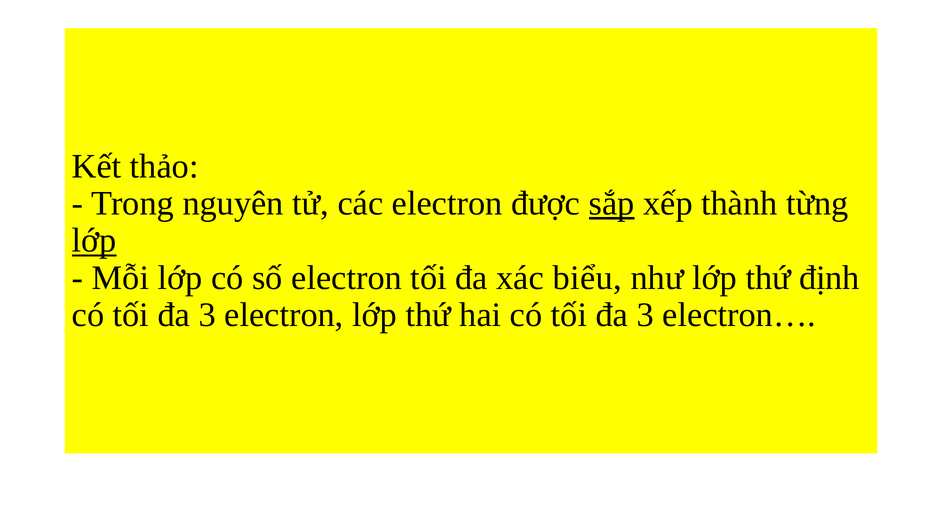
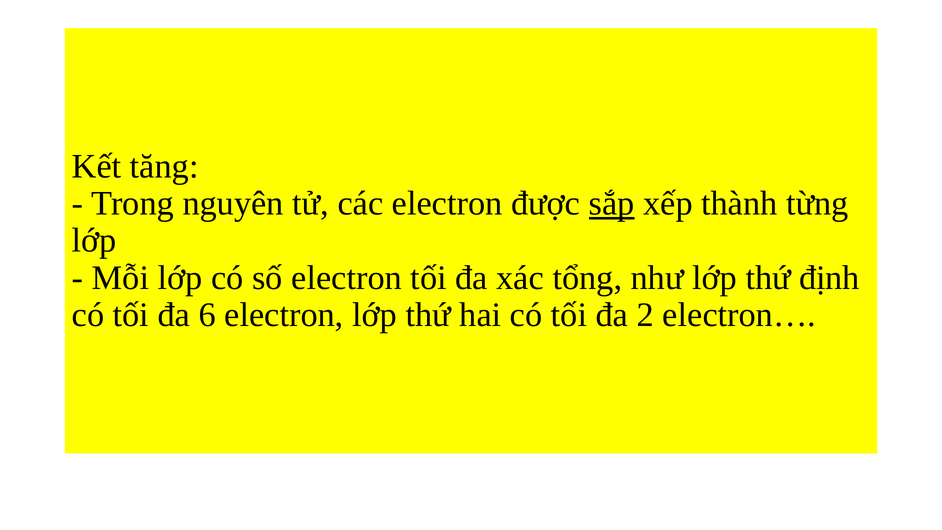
thảo: thảo -> tăng
lớp at (94, 241) underline: present -> none
biểu: biểu -> tổng
3 at (207, 315): 3 -> 6
3 at (645, 315): 3 -> 2
